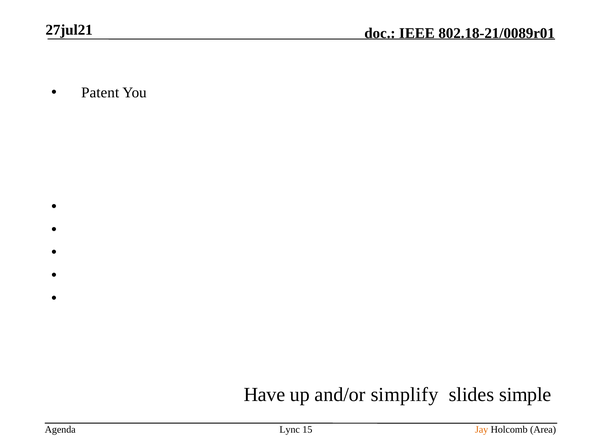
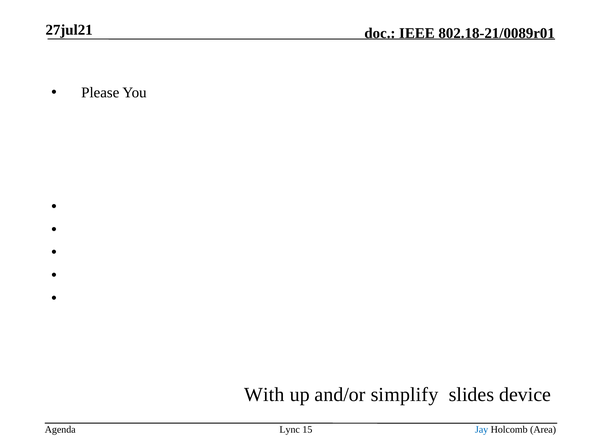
Patent: Patent -> Please
Have: Have -> With
simple: simple -> device
Jay colour: orange -> blue
